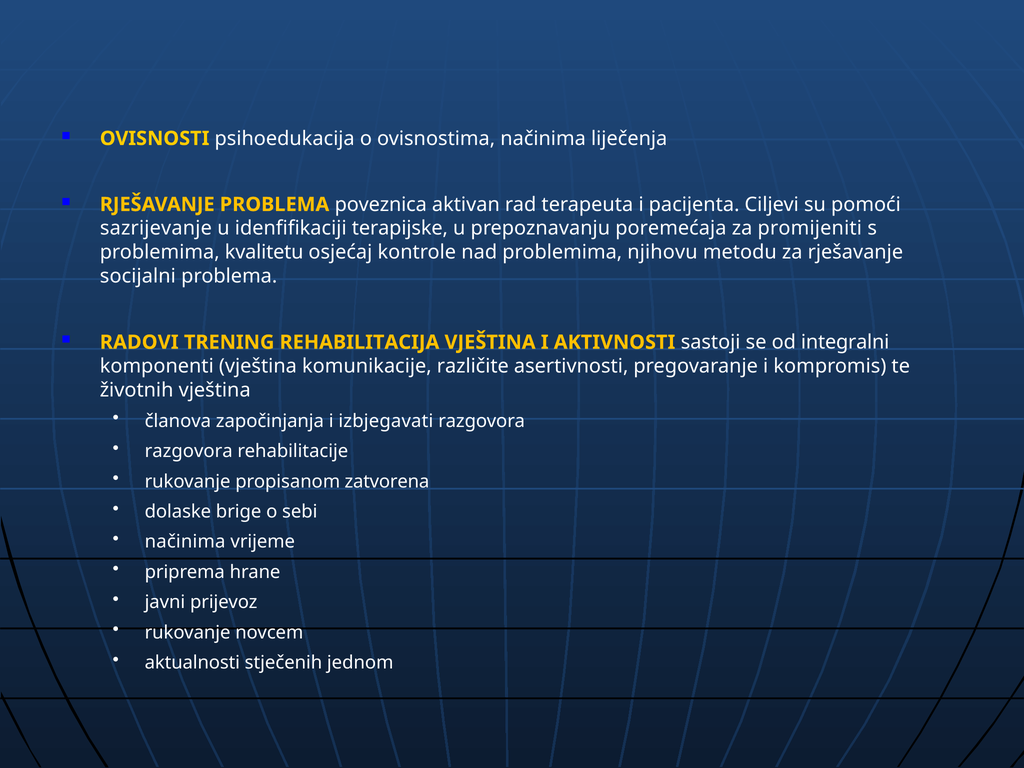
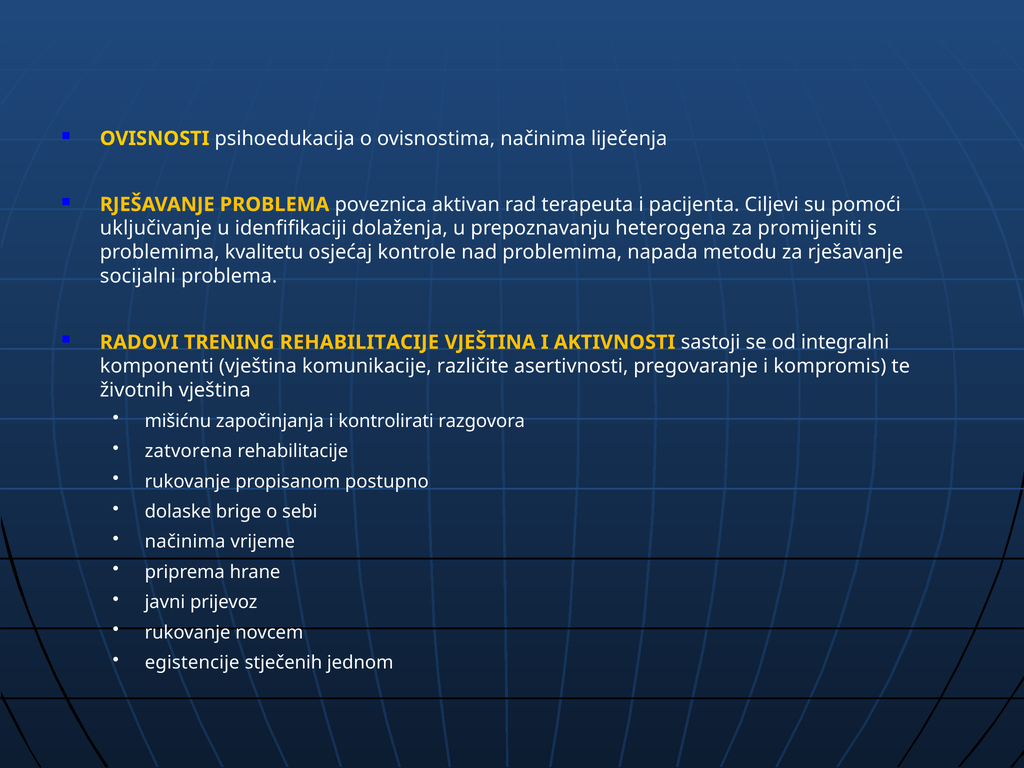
sazrijevanje: sazrijevanje -> uključivanje
terapijske: terapijske -> dolaženja
poremećaja: poremećaja -> heterogena
njihovu: njihovu -> napada
TRENING REHABILITACIJA: REHABILITACIJA -> REHABILITACIJE
članova: članova -> mišićnu
izbjegavati: izbjegavati -> kontrolirati
razgovora at (189, 451): razgovora -> zatvorena
zatvorena: zatvorena -> postupno
aktualnosti: aktualnosti -> egistencije
